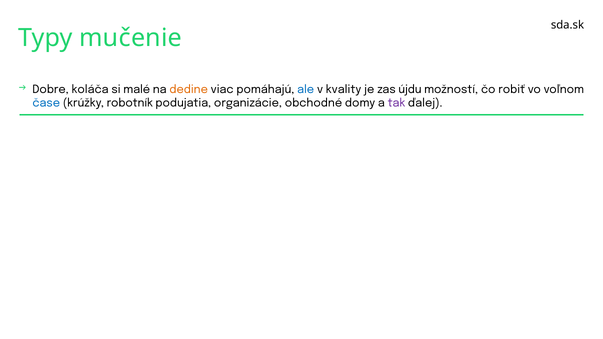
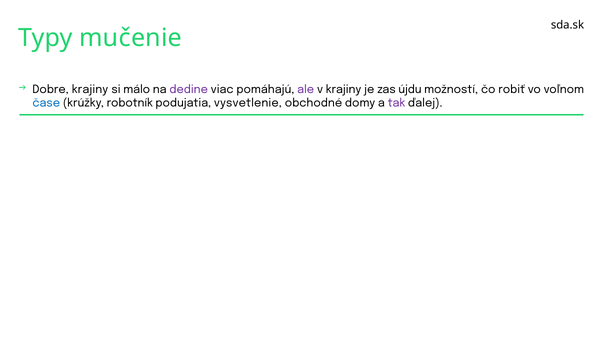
Dobre koláča: koláča -> krajiny
malé: malé -> málo
dedine colour: orange -> purple
ale colour: blue -> purple
v kvality: kvality -> krajiny
organizácie: organizácie -> vysvetlenie
